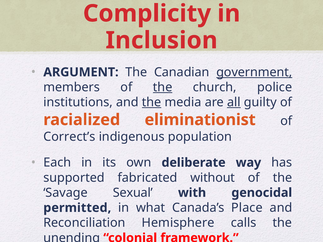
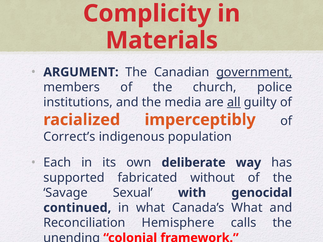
Inclusion: Inclusion -> Materials
the at (163, 87) underline: present -> none
the at (152, 102) underline: present -> none
eliminationist: eliminationist -> imperceptibly
permitted: permitted -> continued
Canada’s Place: Place -> What
